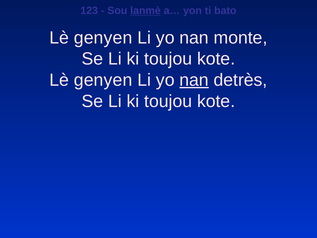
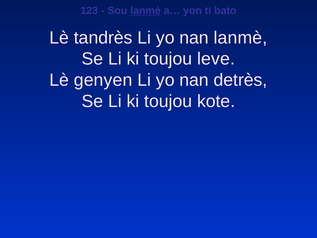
genyen at (103, 38): genyen -> tandrès
nan monte: monte -> lanmè
kote at (216, 59): kote -> leve
nan at (194, 80) underline: present -> none
